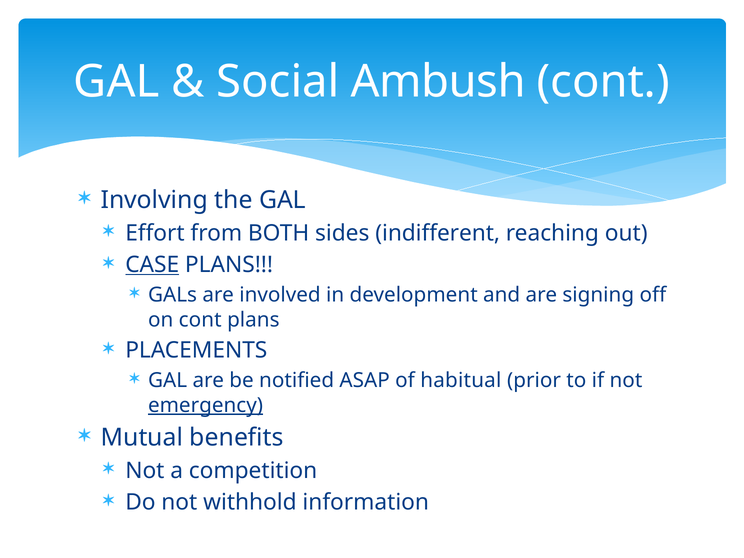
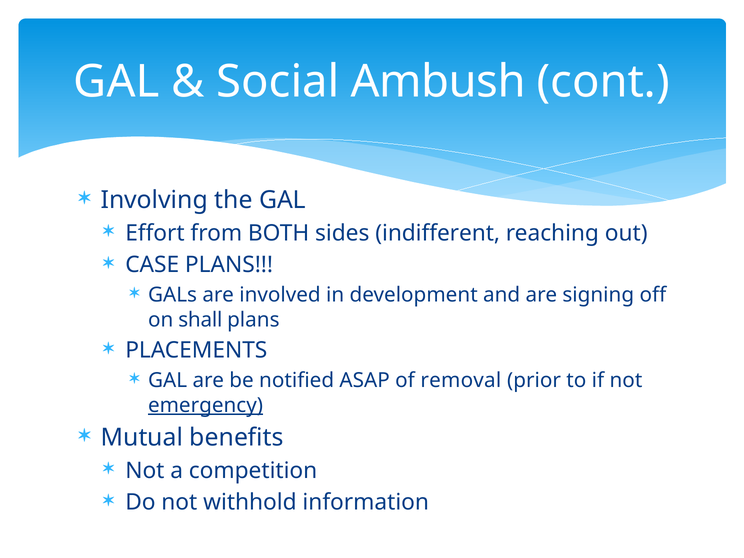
CASE underline: present -> none
on cont: cont -> shall
habitual: habitual -> removal
